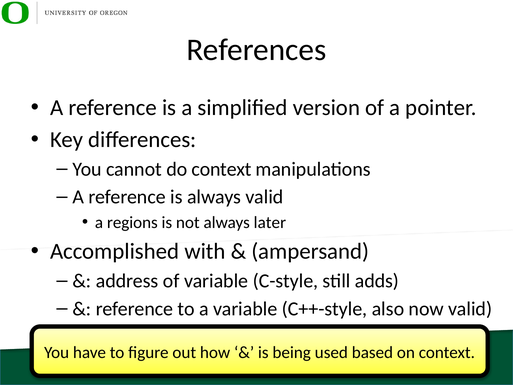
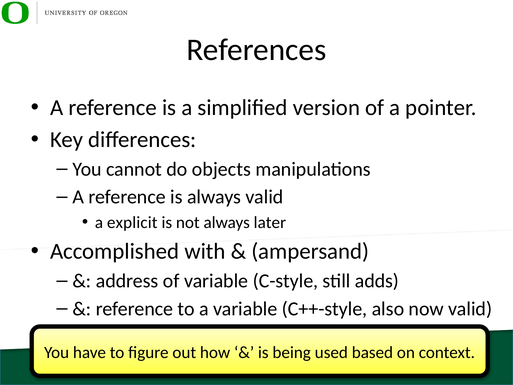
do context: context -> objects
regions: regions -> explicit
